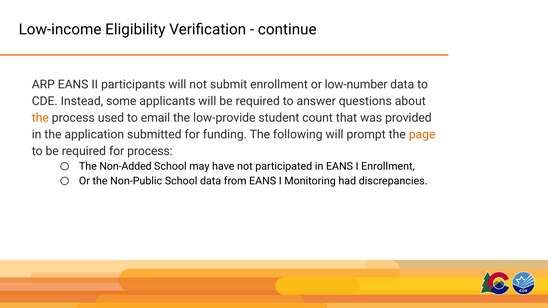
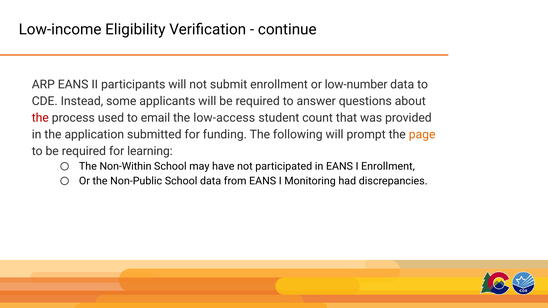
the at (40, 118) colour: orange -> red
low-provide: low-provide -> low-access
for process: process -> learning
Non-Added: Non-Added -> Non-Within
